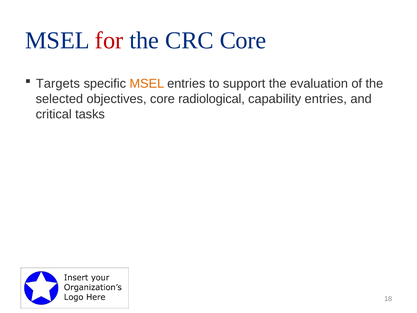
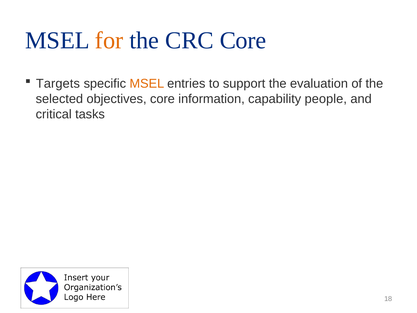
for colour: red -> orange
radiological: radiological -> information
capability entries: entries -> people
